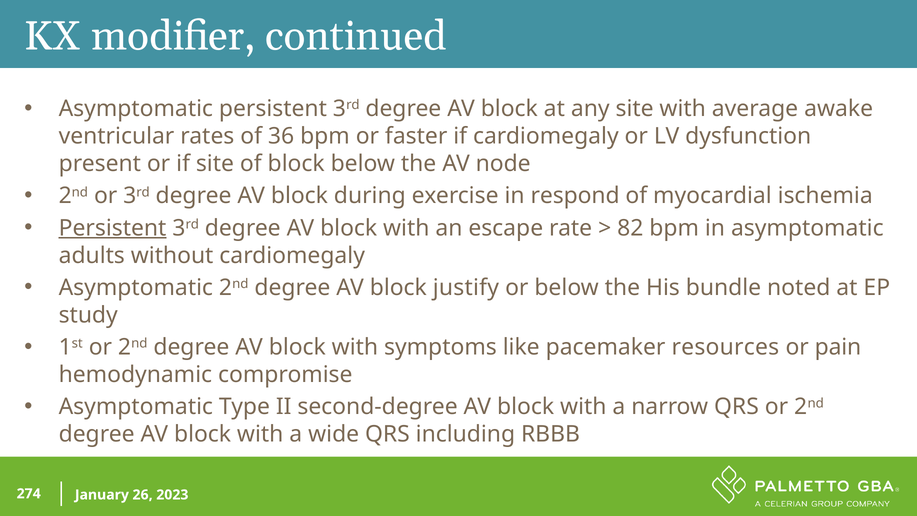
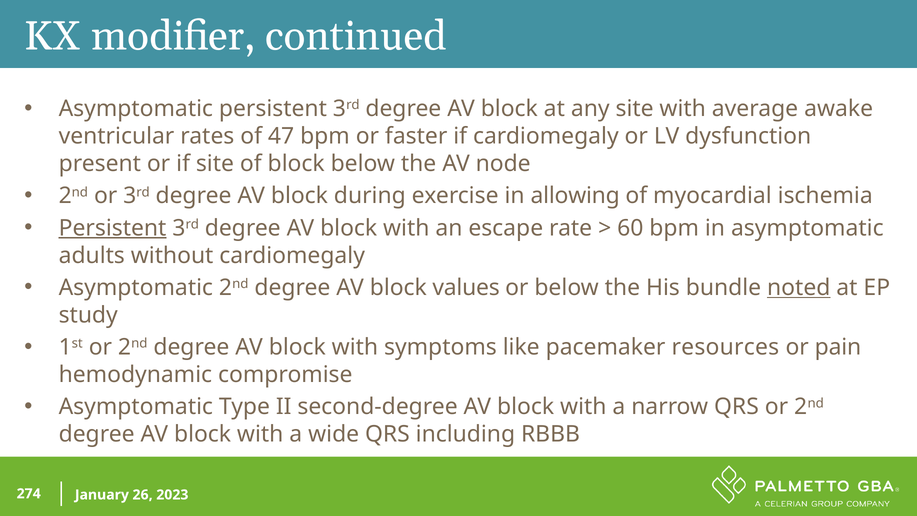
36: 36 -> 47
respond: respond -> allowing
82: 82 -> 60
justify: justify -> values
noted underline: none -> present
